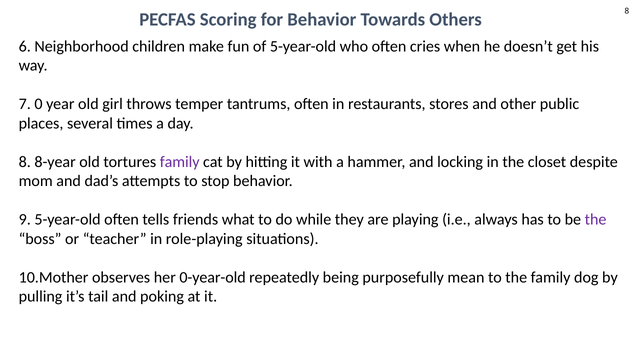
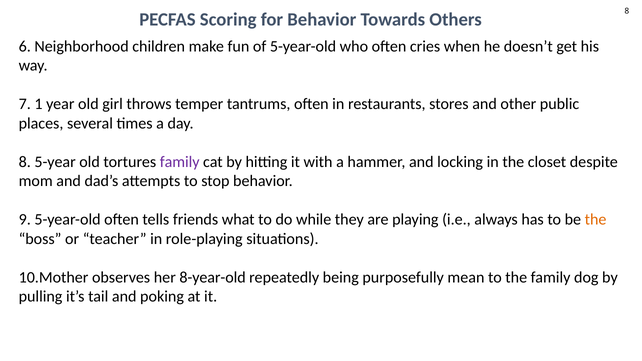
0: 0 -> 1
8-year: 8-year -> 5-year
the at (596, 220) colour: purple -> orange
0-year-old: 0-year-old -> 8-year-old
